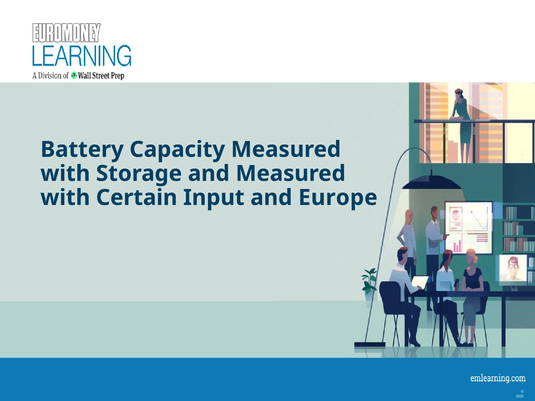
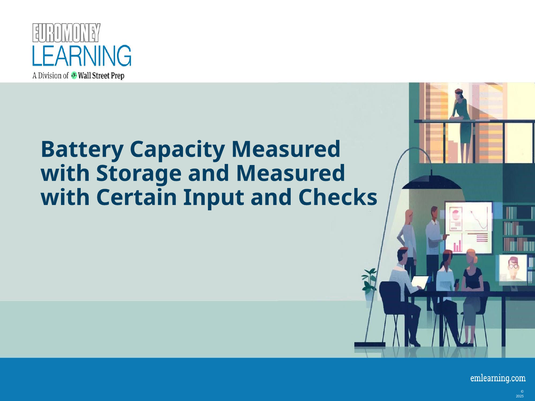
Europe: Europe -> Checks
